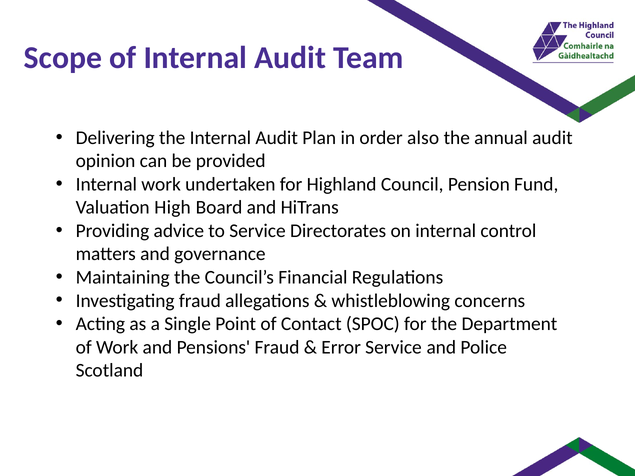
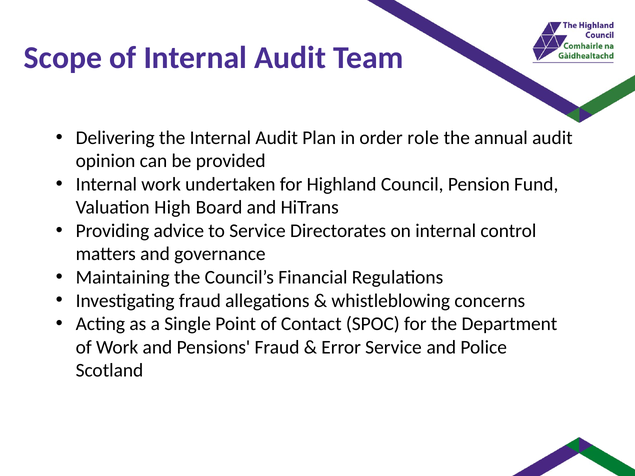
also: also -> role
